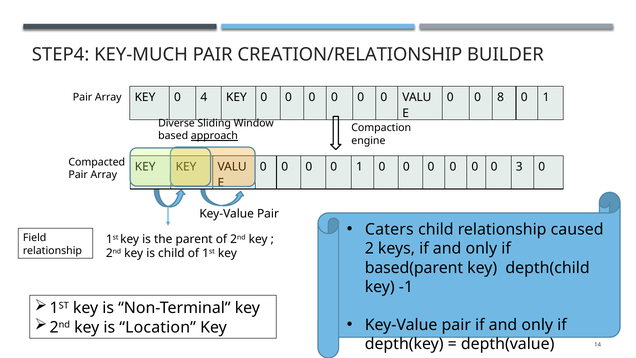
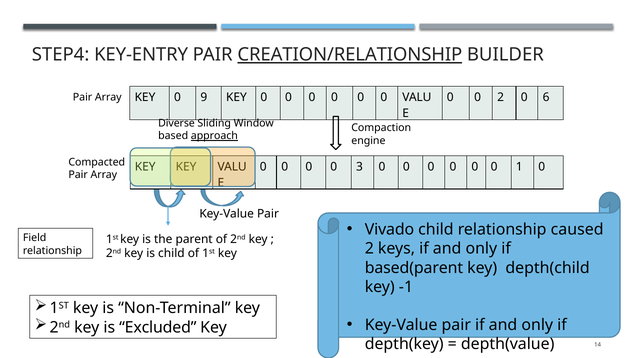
KEY-MUCH: KEY-MUCH -> KEY-ENTRY
CREATION/RELATIONSHIP underline: none -> present
4: 4 -> 9
0 8: 8 -> 2
1 at (546, 97): 1 -> 6
0 0 1: 1 -> 3
3: 3 -> 1
Caters: Caters -> Vivado
Location: Location -> Excluded
